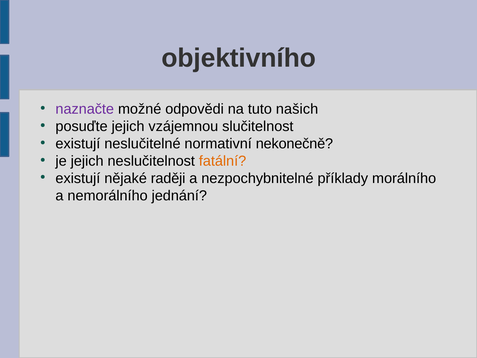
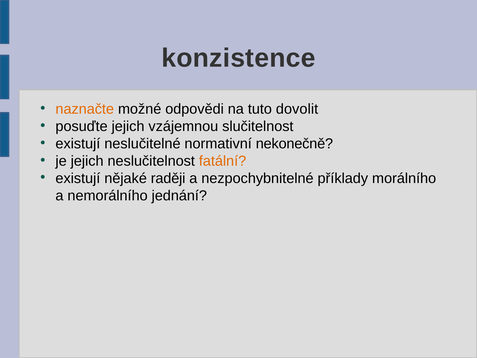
objektivního: objektivního -> konzistence
naznačte colour: purple -> orange
našich: našich -> dovolit
